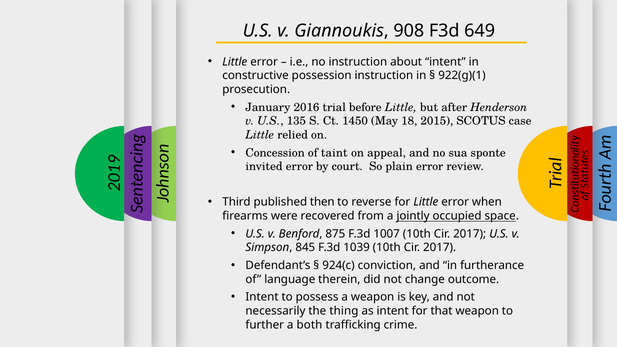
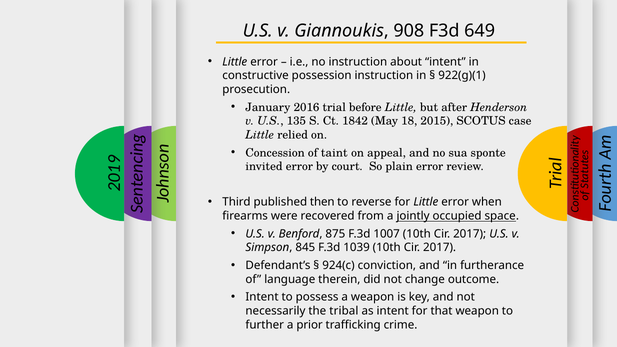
1450: 1450 -> 1842
thing: thing -> tribal
both: both -> prior
